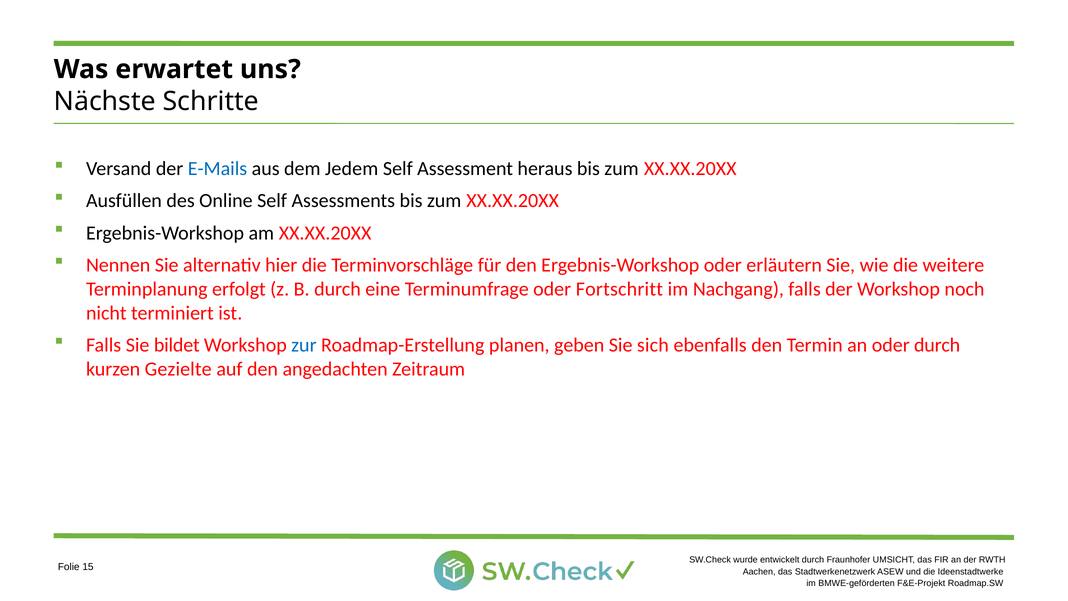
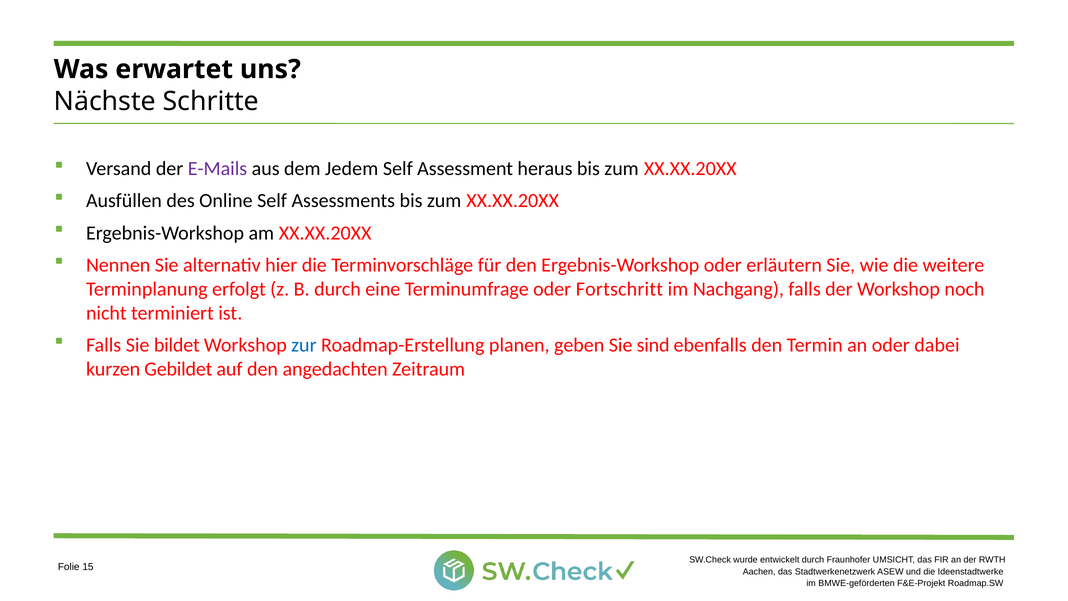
E-Mails colour: blue -> purple
sich: sich -> sind
oder durch: durch -> dabei
Gezielte: Gezielte -> Gebildet
